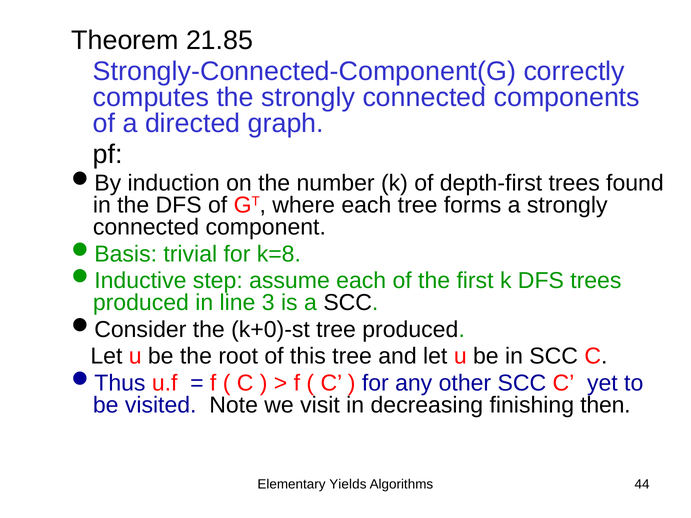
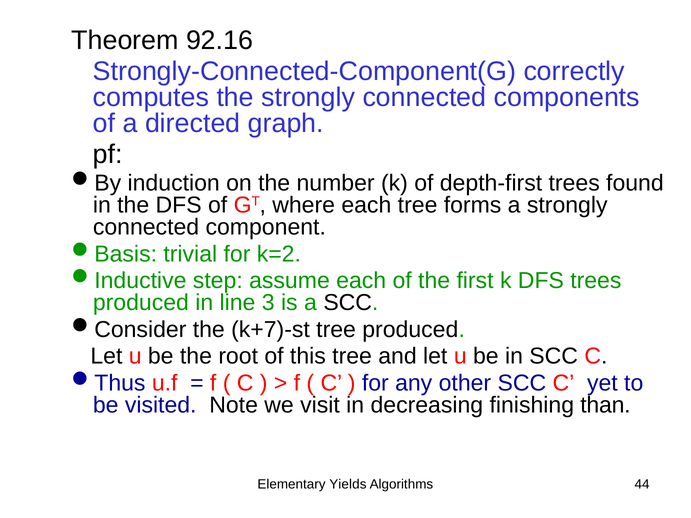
21.85: 21.85 -> 92.16
k=8: k=8 -> k=2
k+0)-st: k+0)-st -> k+7)-st
then: then -> than
